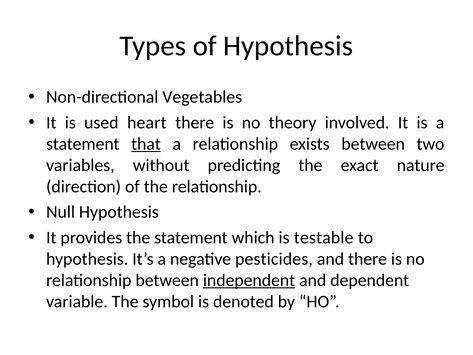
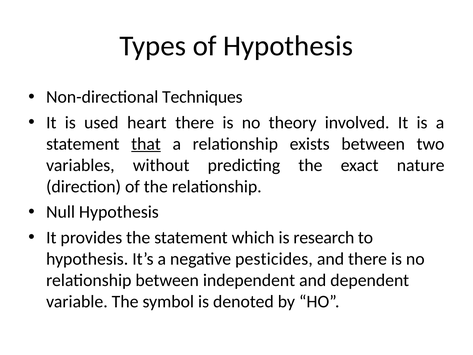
Vegetables: Vegetables -> Techniques
testable: testable -> research
independent underline: present -> none
